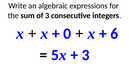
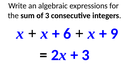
0: 0 -> 6
6: 6 -> 9
5: 5 -> 2
